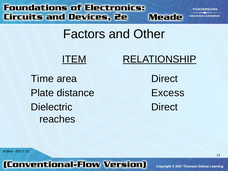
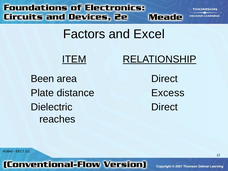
Other: Other -> Excel
Time: Time -> Been
